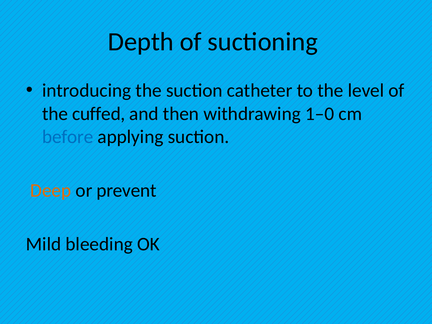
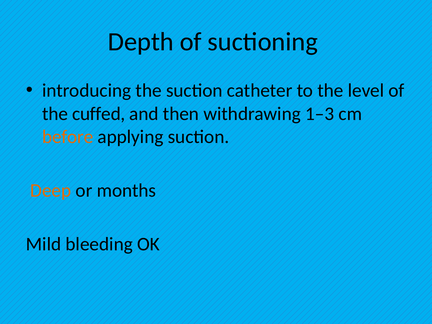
1–0: 1–0 -> 1–3
before colour: blue -> orange
prevent: prevent -> months
